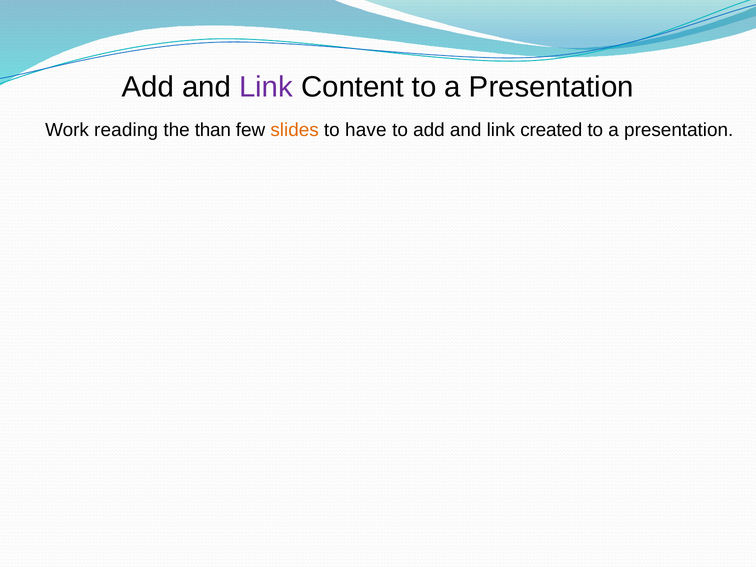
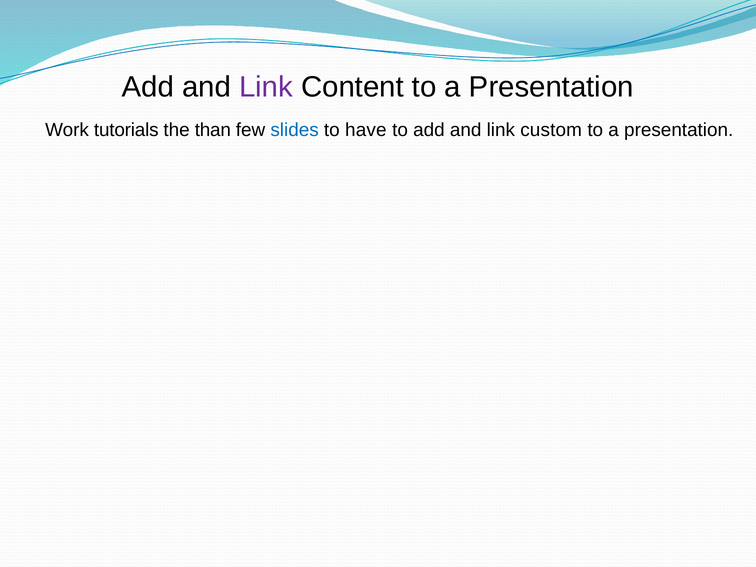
reading: reading -> tutorials
slides colour: orange -> blue
created: created -> custom
